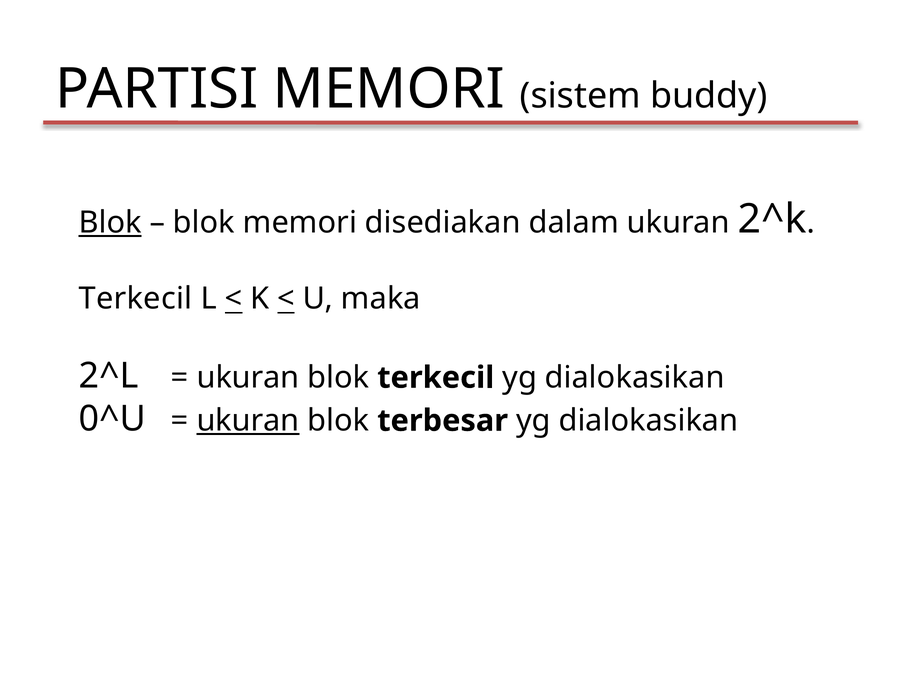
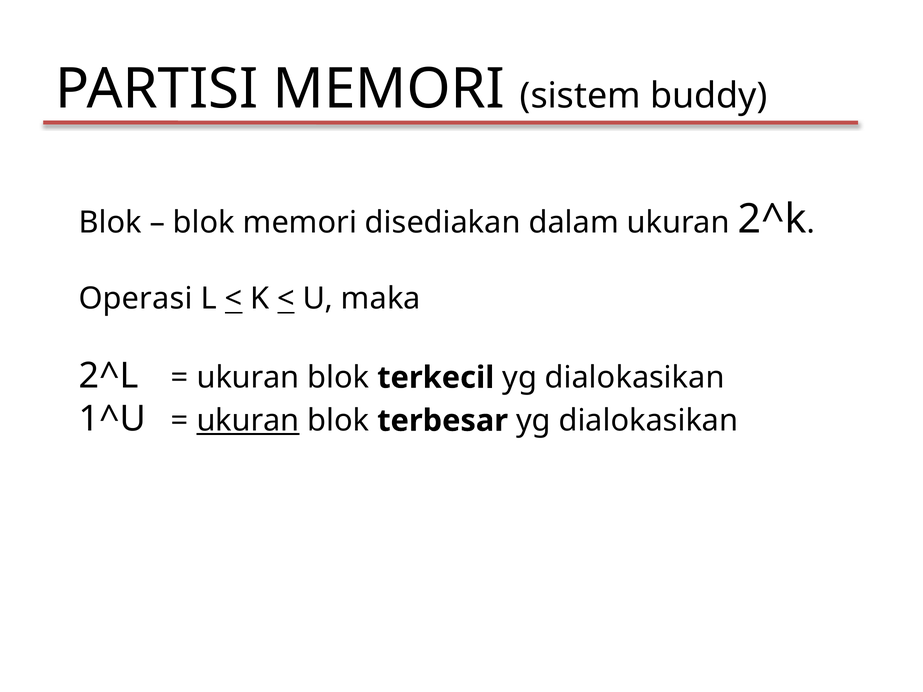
Blok at (110, 223) underline: present -> none
Terkecil at (135, 299): Terkecil -> Operasi
0^U: 0^U -> 1^U
